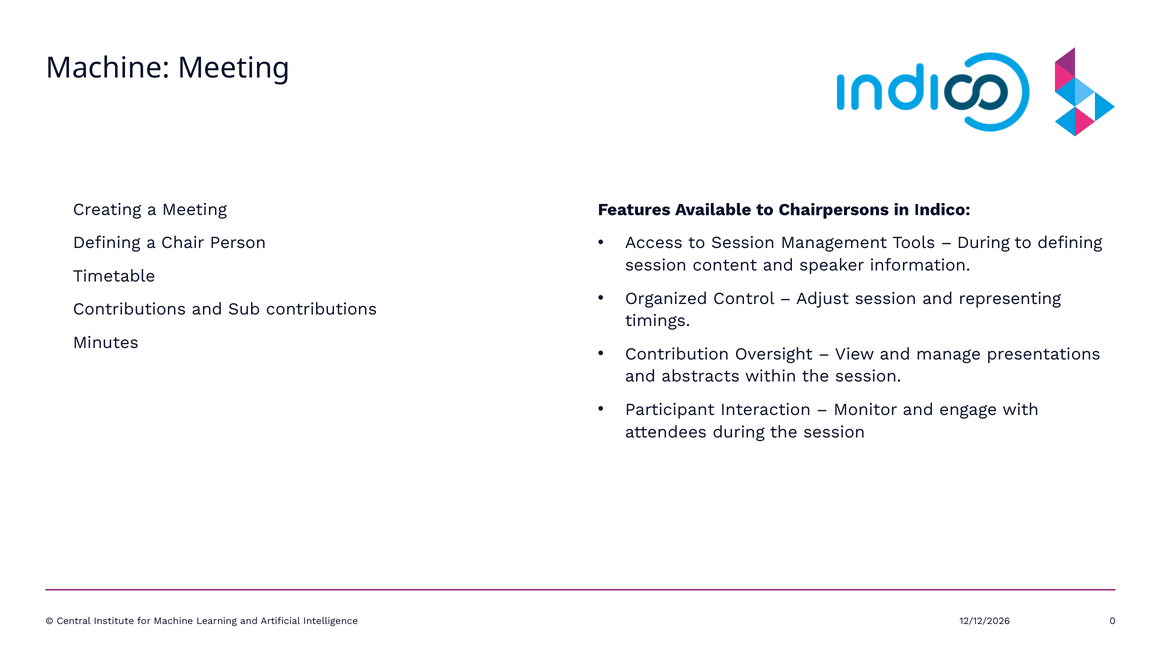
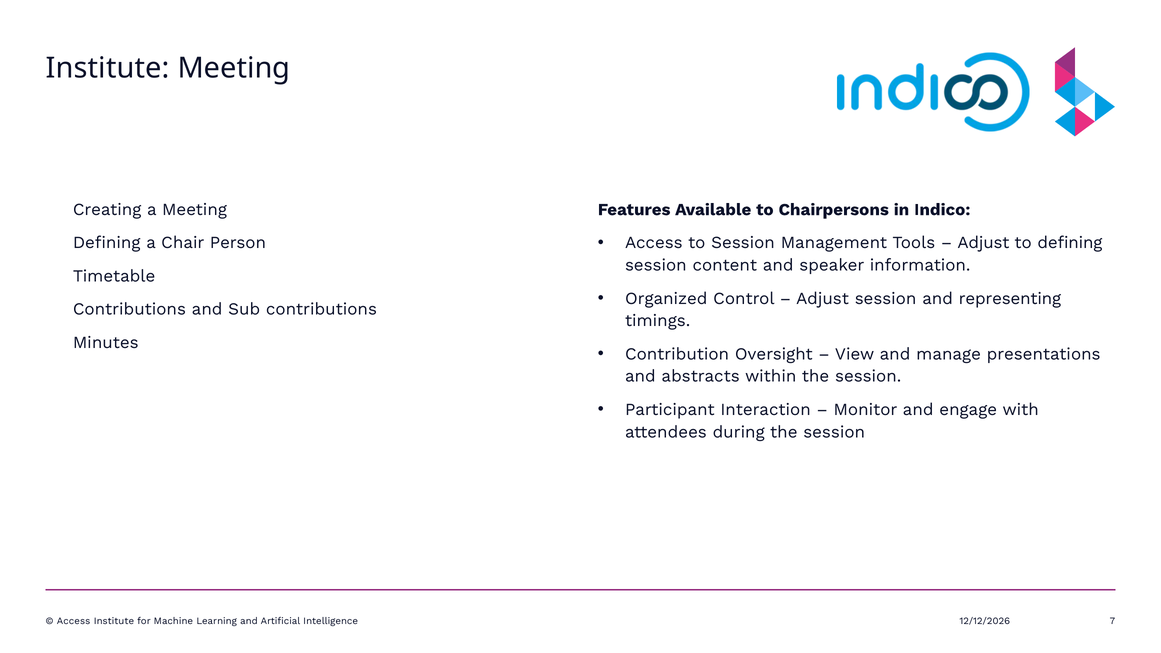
Machine at (108, 68): Machine -> Institute
During at (983, 243): During -> Adjust
Central at (74, 621): Central -> Access
0: 0 -> 7
